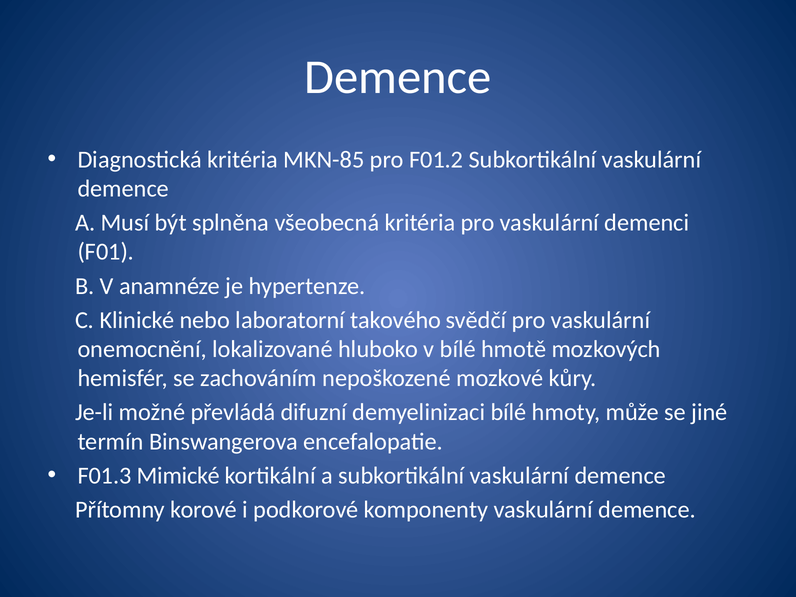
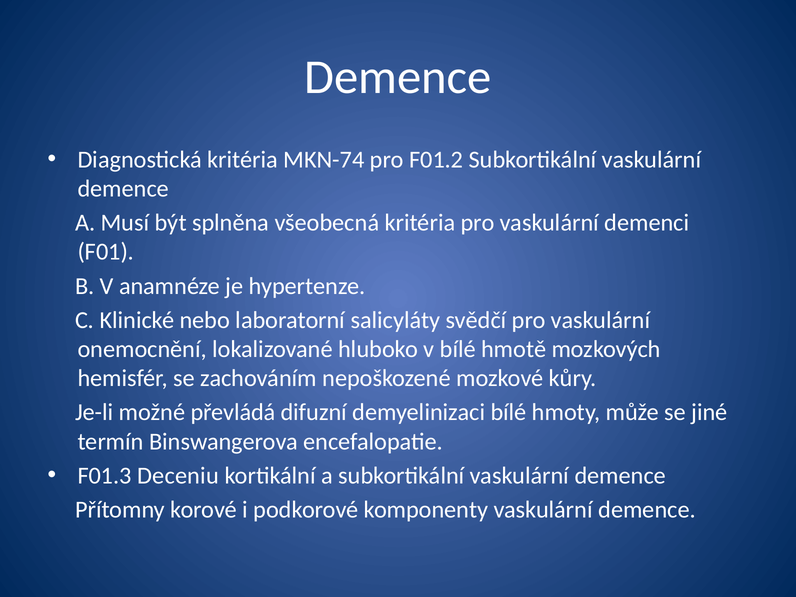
MKN-85: MKN-85 -> MKN-74
takového: takového -> salicyláty
Mimické: Mimické -> Deceniu
